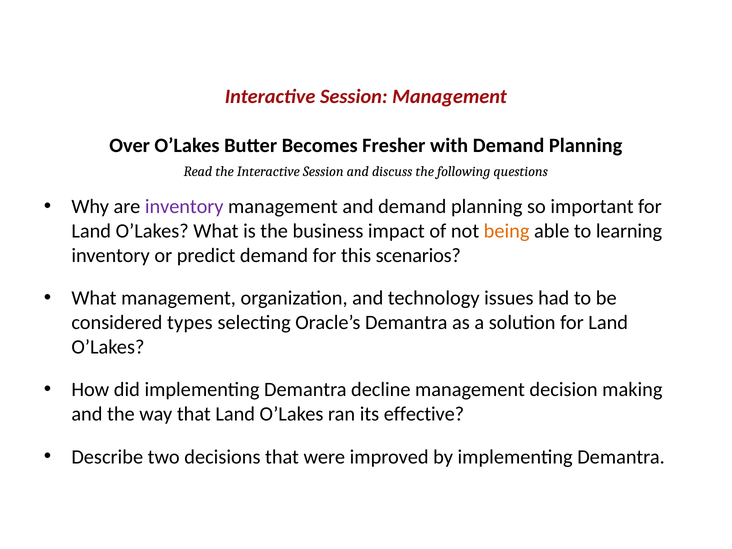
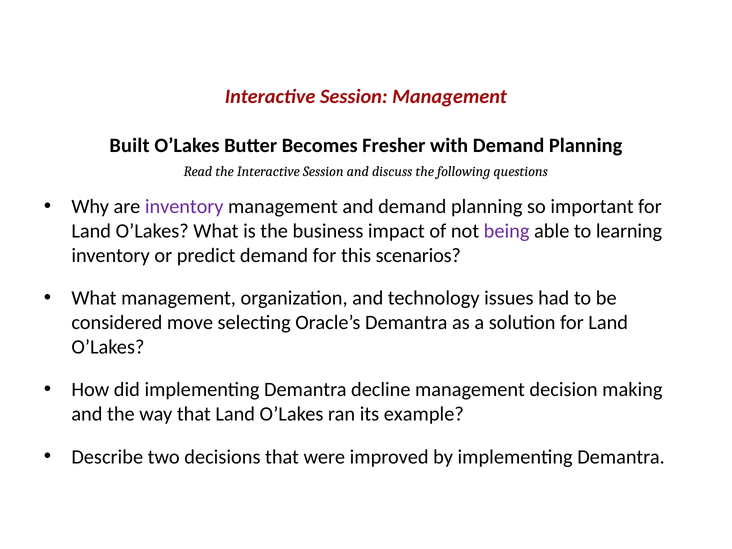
Over: Over -> Built
being colour: orange -> purple
types: types -> move
effective: effective -> example
